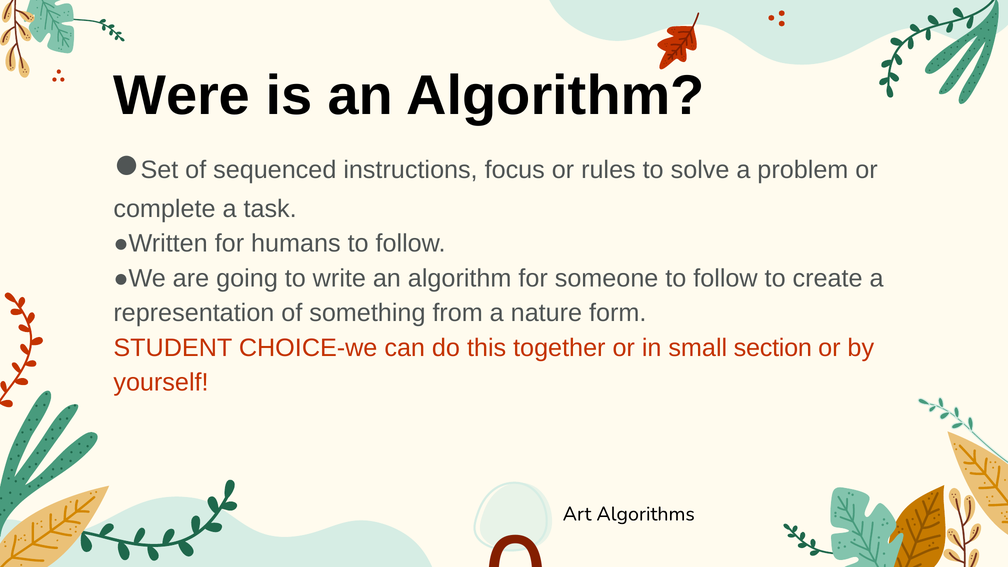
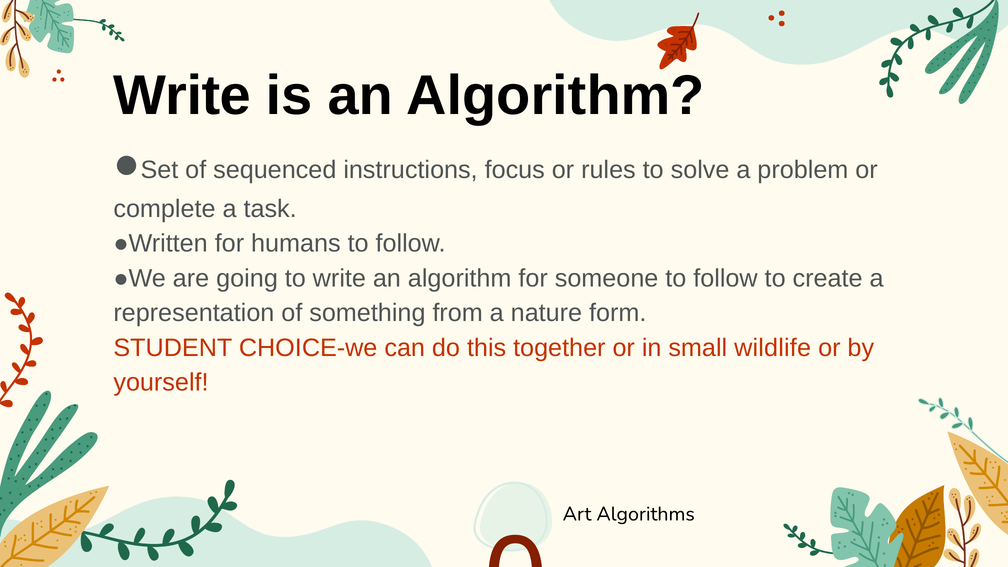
Were at (182, 96): Were -> Write
section: section -> wildlife
